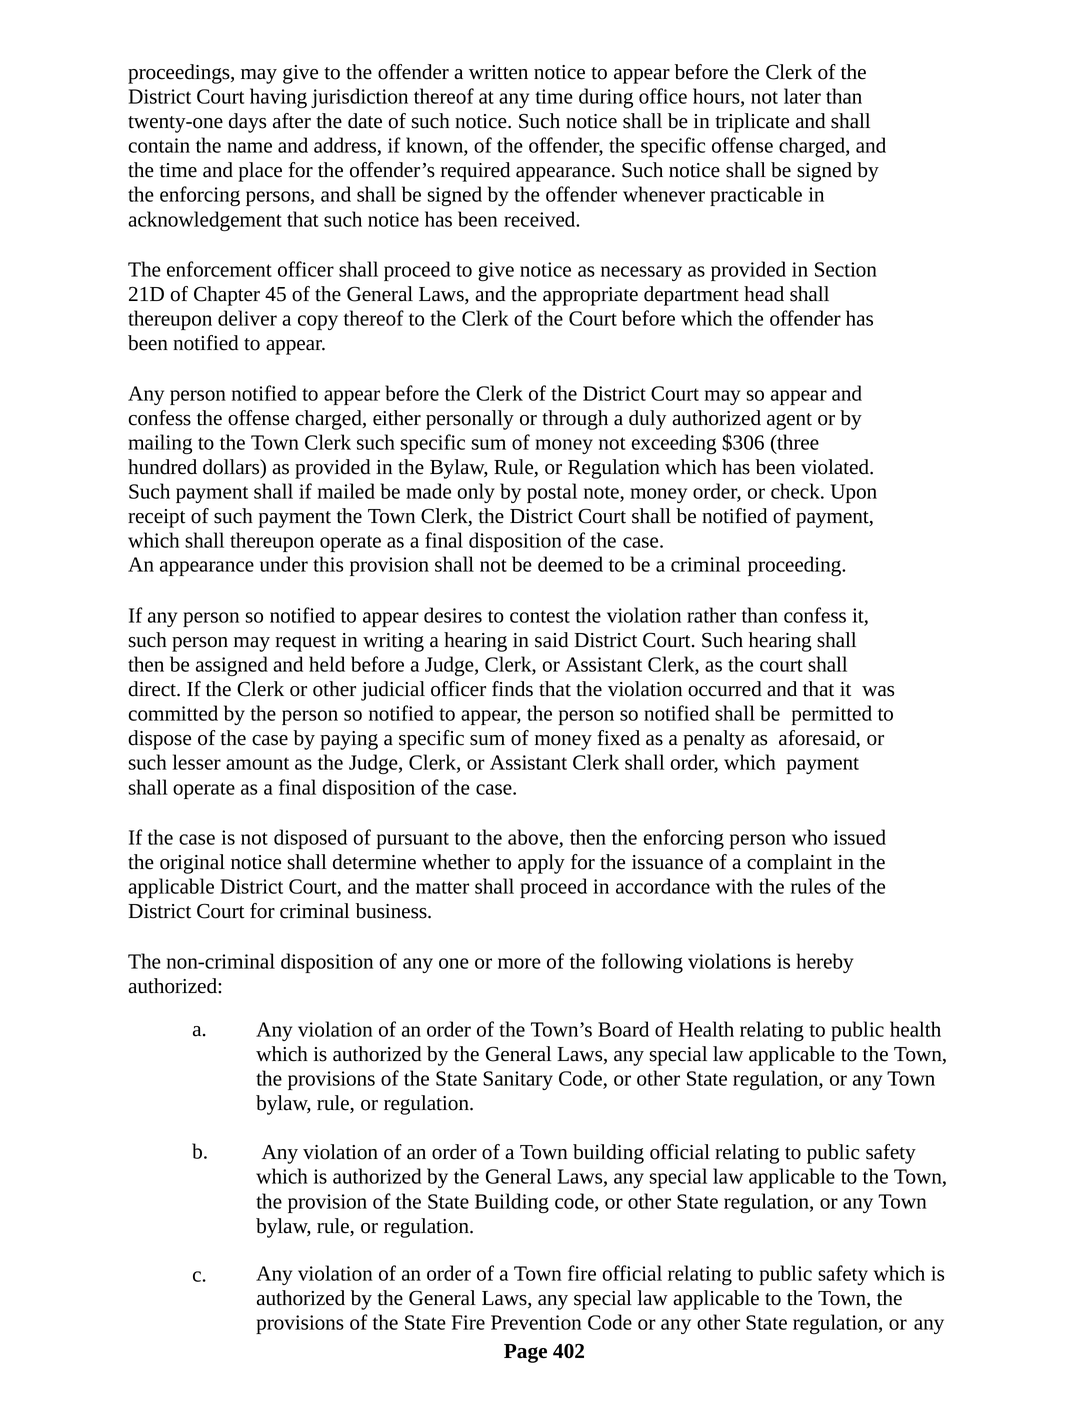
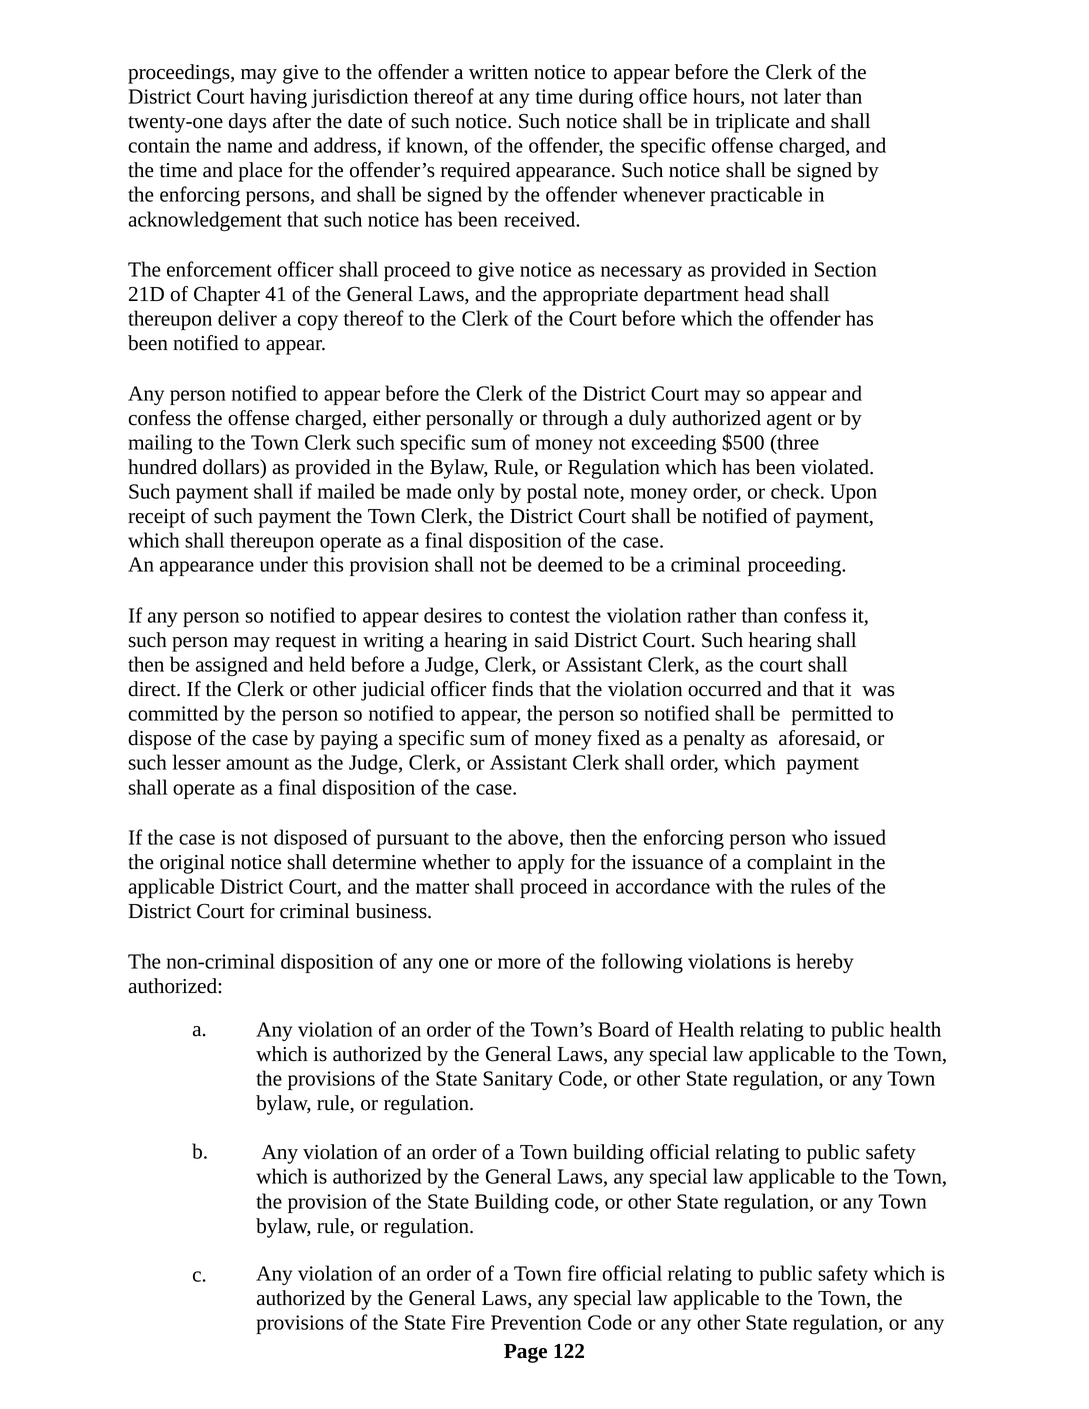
45: 45 -> 41
$306: $306 -> $500
402: 402 -> 122
